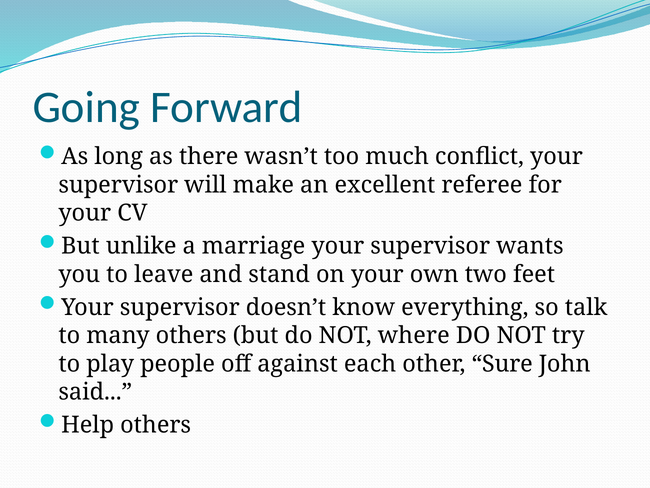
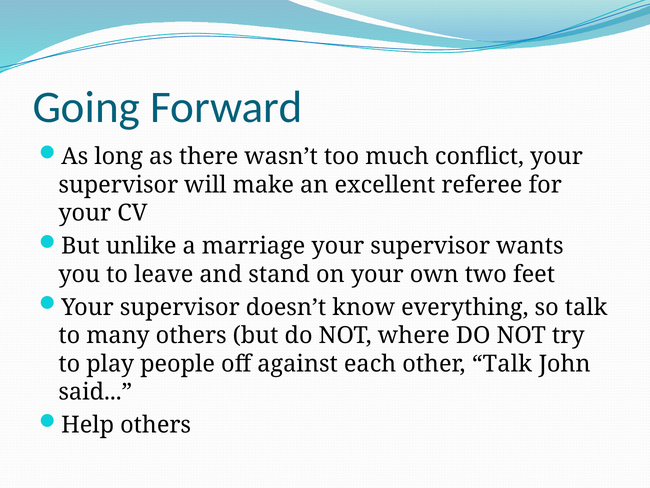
other Sure: Sure -> Talk
